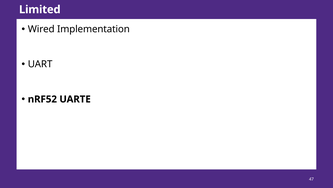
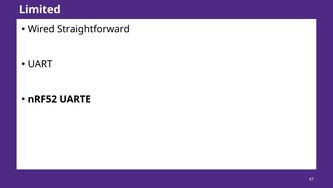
Implementation: Implementation -> Straightforward
